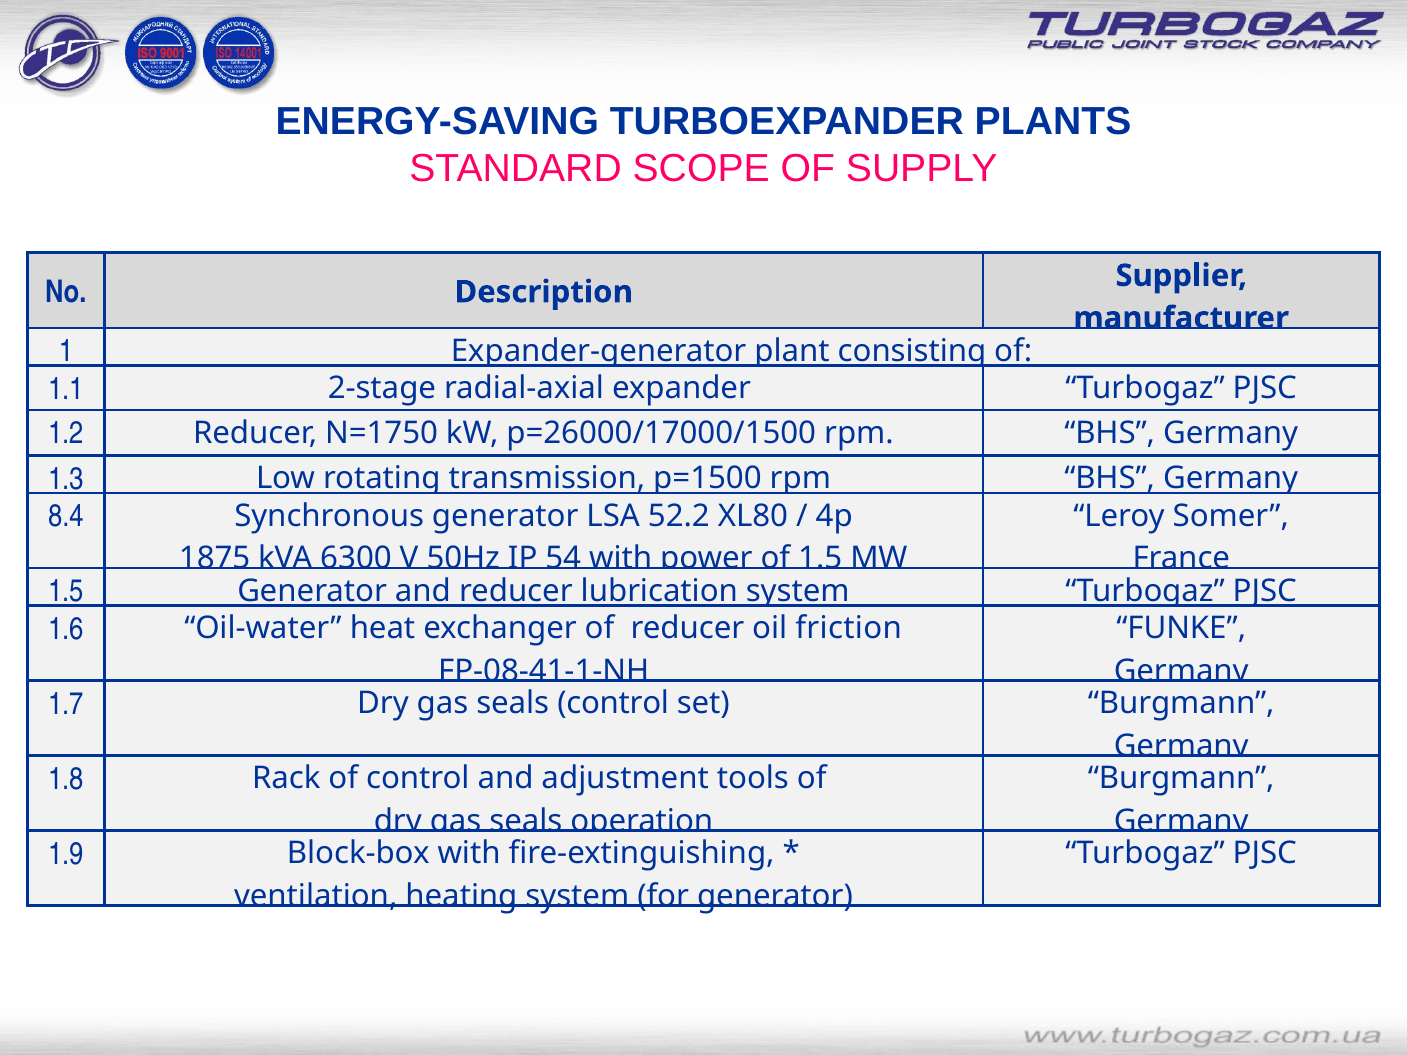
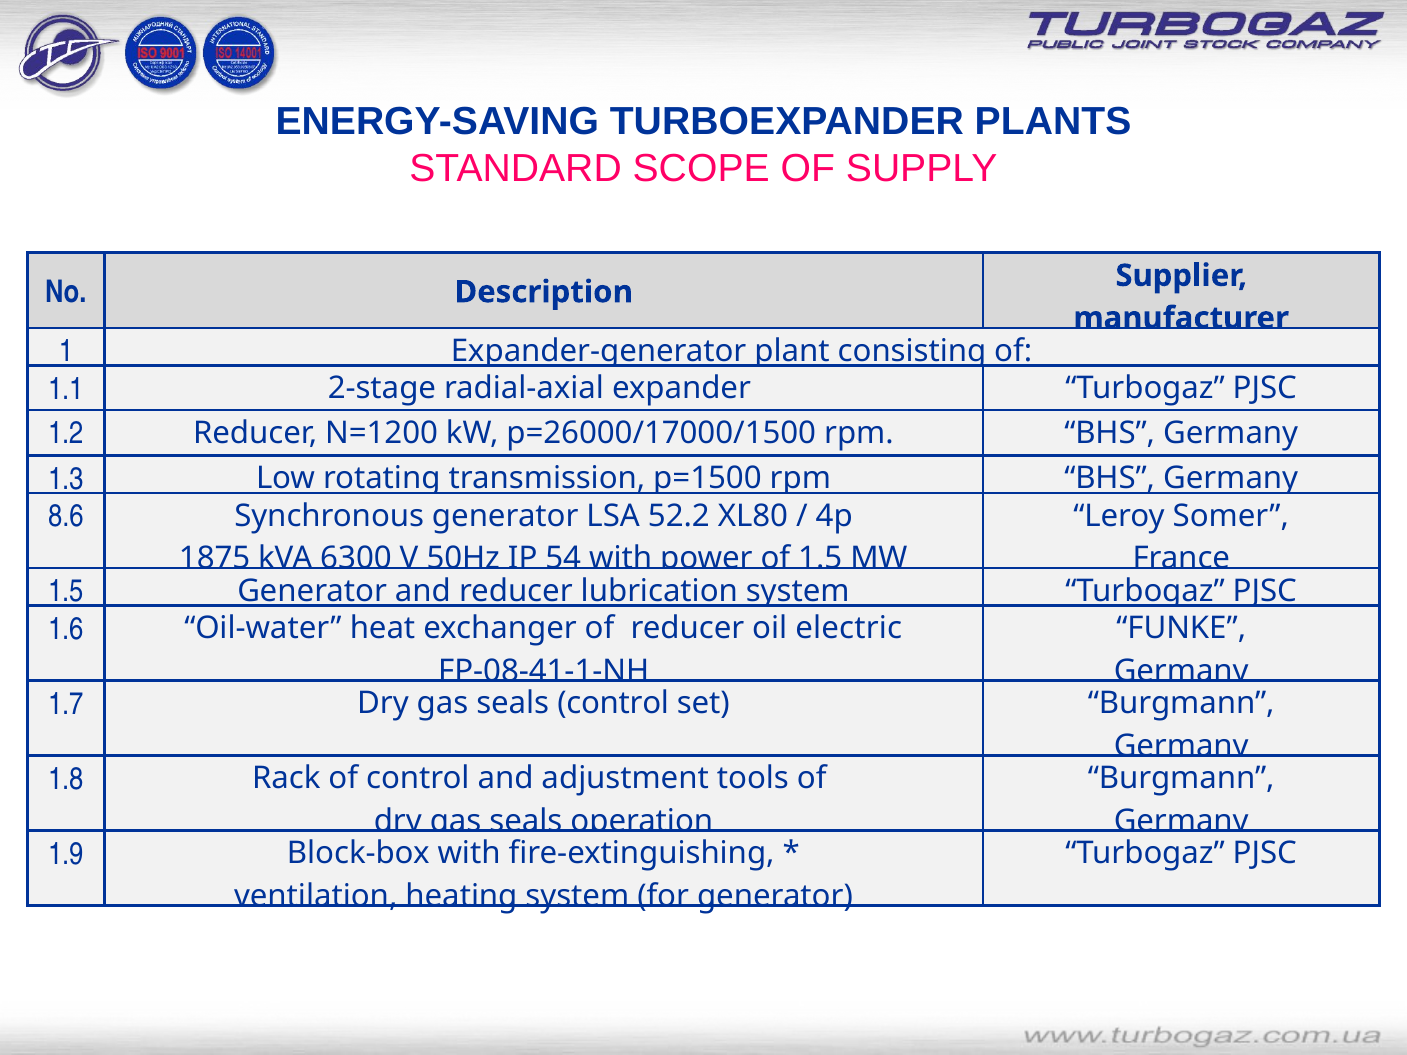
N=1750: N=1750 -> N=1200
8.4: 8.4 -> 8.6
friction: friction -> electric
